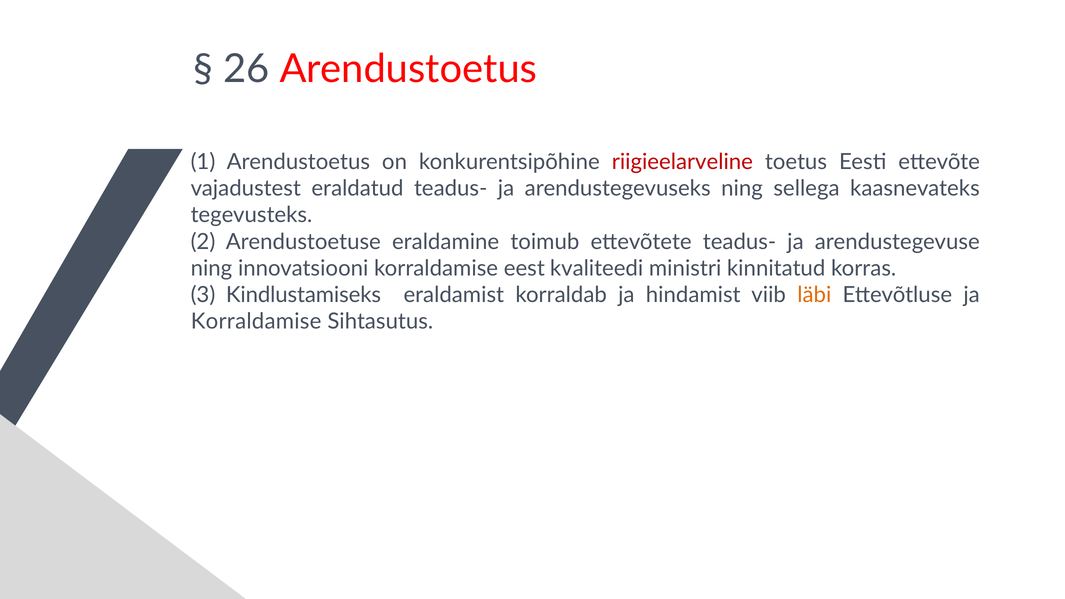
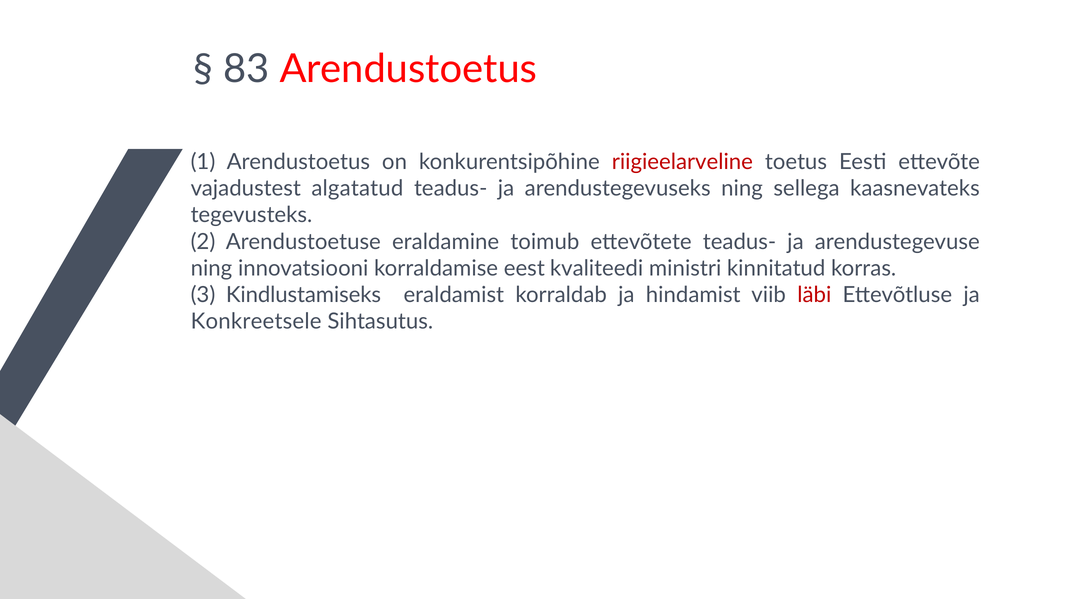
26: 26 -> 83
eraldatud: eraldatud -> algatatud
läbi colour: orange -> red
Korraldamise at (256, 322): Korraldamise -> Konkreetsele
